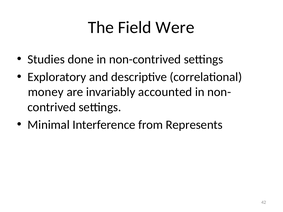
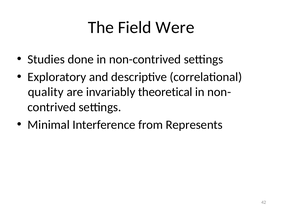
money: money -> quality
accounted: accounted -> theoretical
